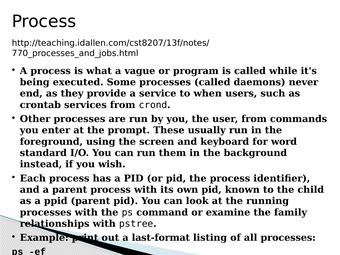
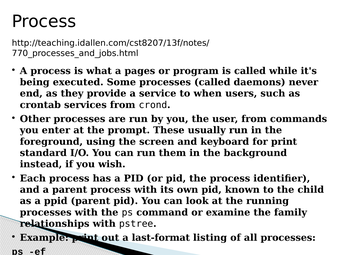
vague: vague -> pages
for word: word -> print
